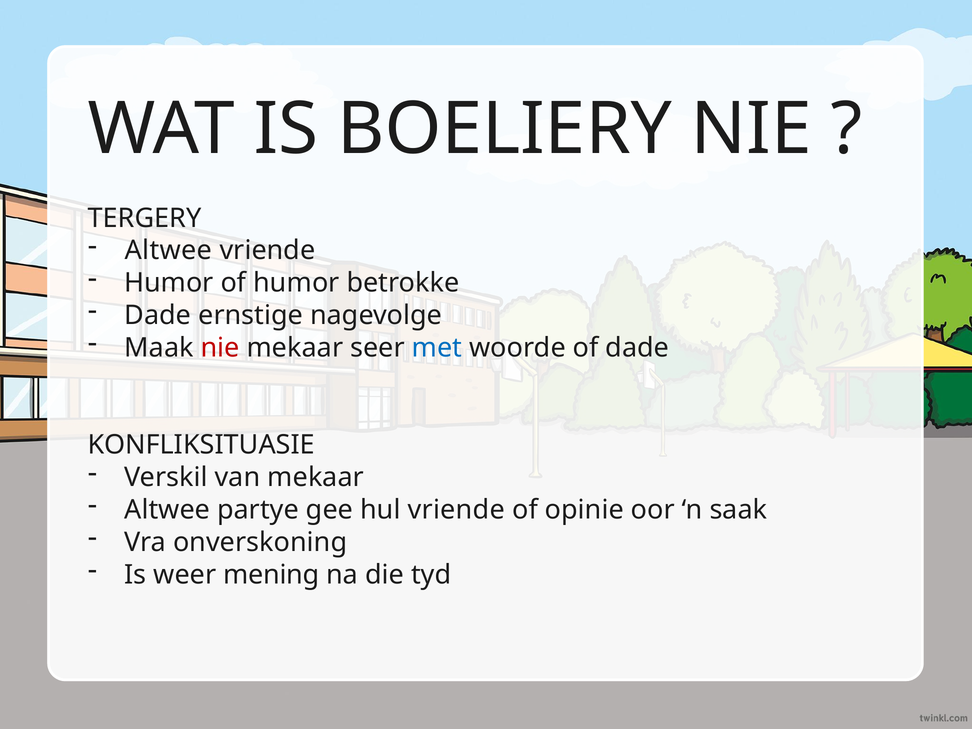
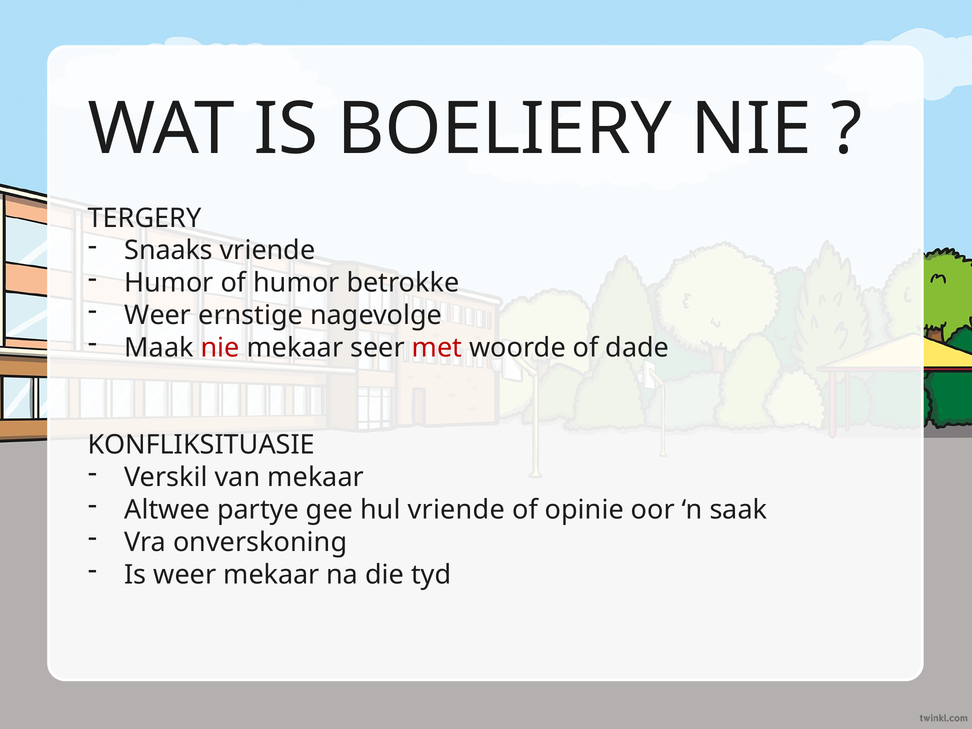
Altwee at (168, 251): Altwee -> Snaaks
Dade at (158, 315): Dade -> Weer
met colour: blue -> red
weer mening: mening -> mekaar
